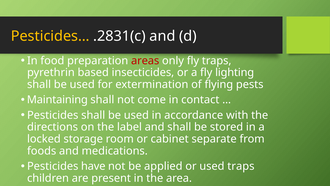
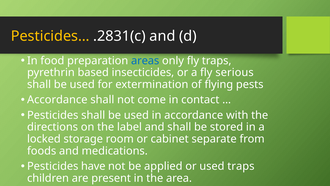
areas colour: red -> blue
lighting: lighting -> serious
Maintaining at (57, 100): Maintaining -> Accordance
